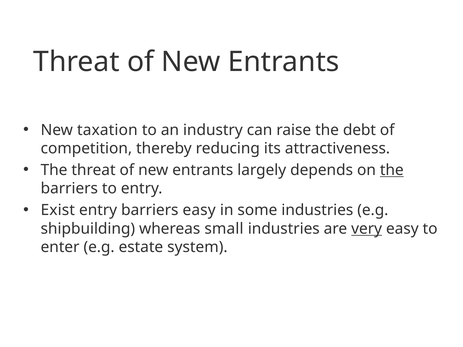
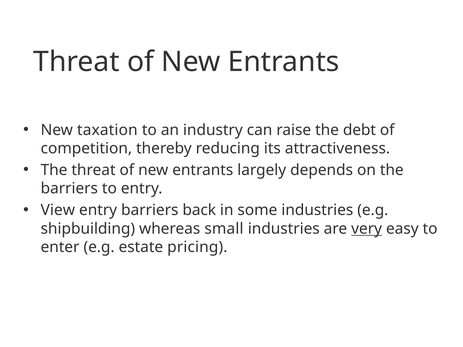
the at (392, 170) underline: present -> none
Exist: Exist -> View
barriers easy: easy -> back
system: system -> pricing
